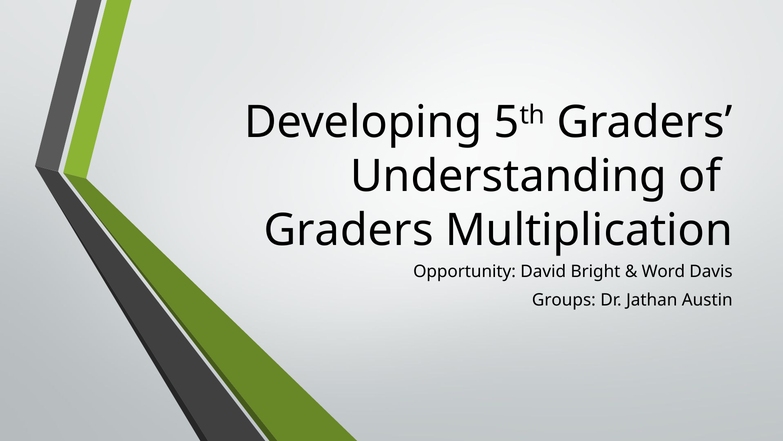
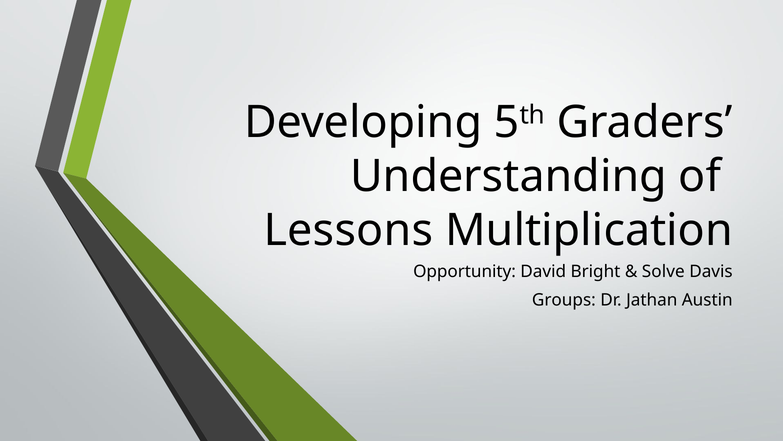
Graders at (349, 230): Graders -> Lessons
Word: Word -> Solve
